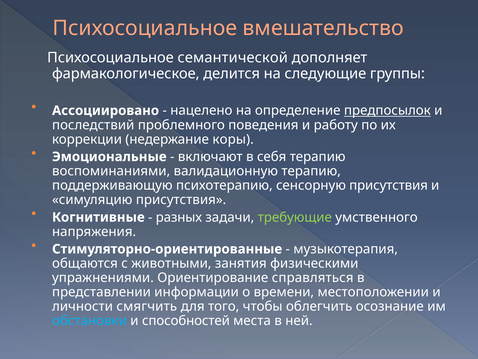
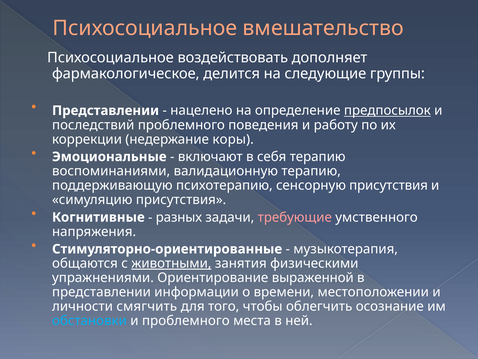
семантической: семантической -> воздействовать
Ассоциировано at (106, 110): Ассоциировано -> Представлении
требующие colour: light green -> pink
животными underline: none -> present
справляться: справляться -> выраженной
и способностей: способностей -> проблемного
